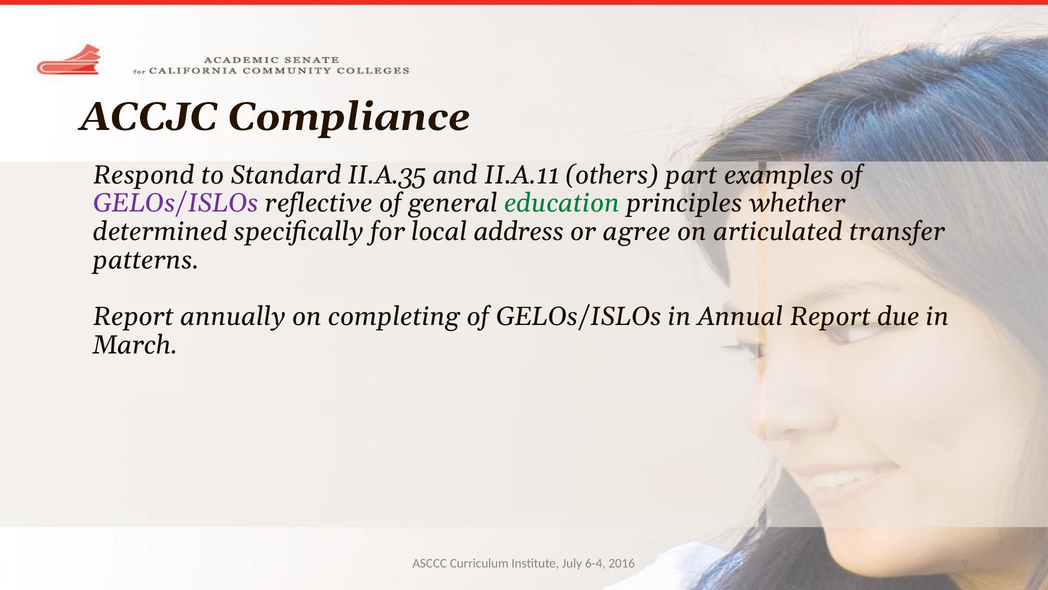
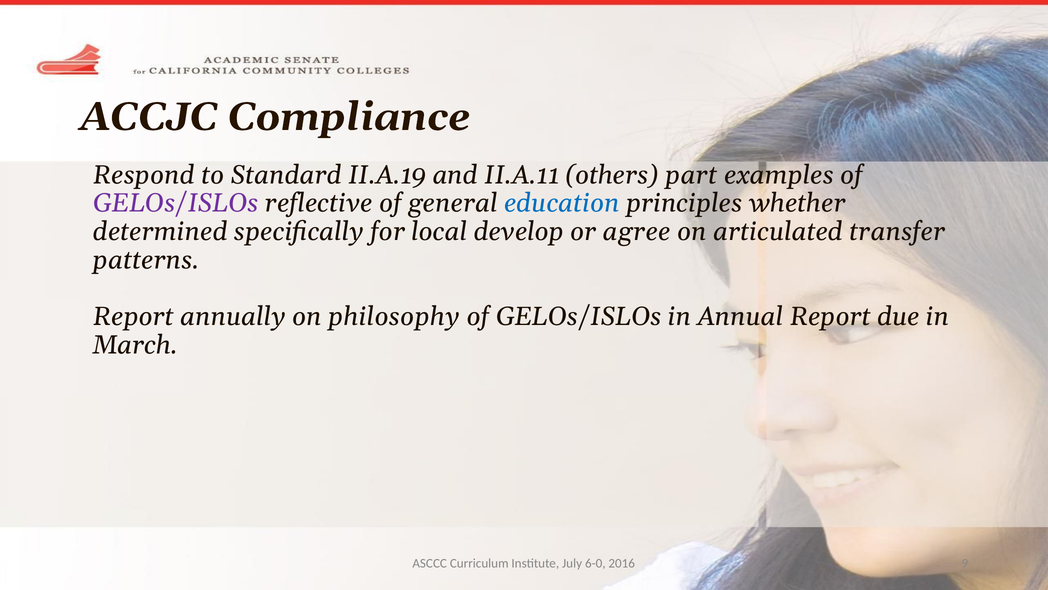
II.A.35: II.A.35 -> II.A.19
education colour: green -> blue
address: address -> develop
completing: completing -> philosophy
6-4: 6-4 -> 6-0
